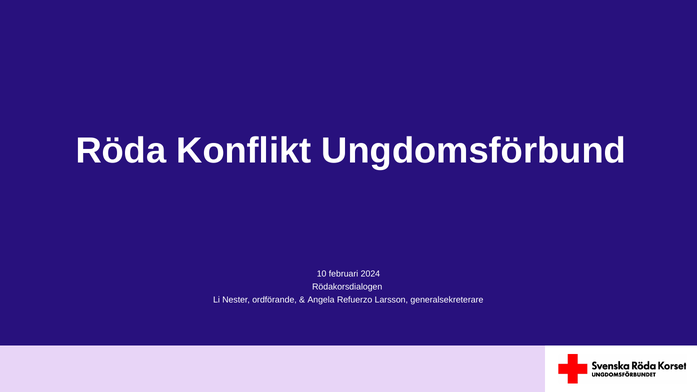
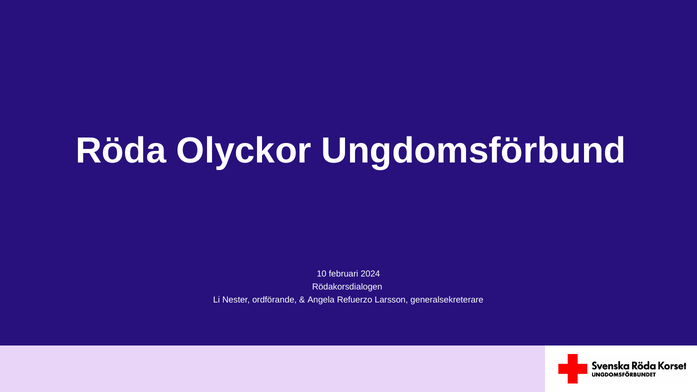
Konflikt: Konflikt -> Olyckor
